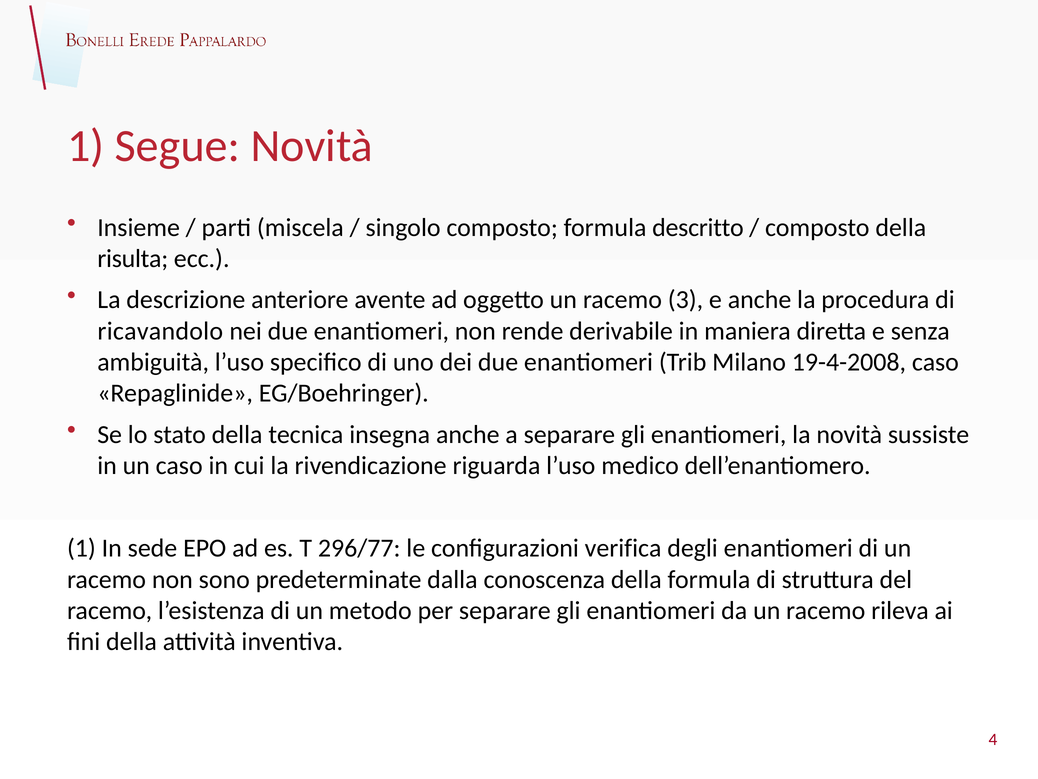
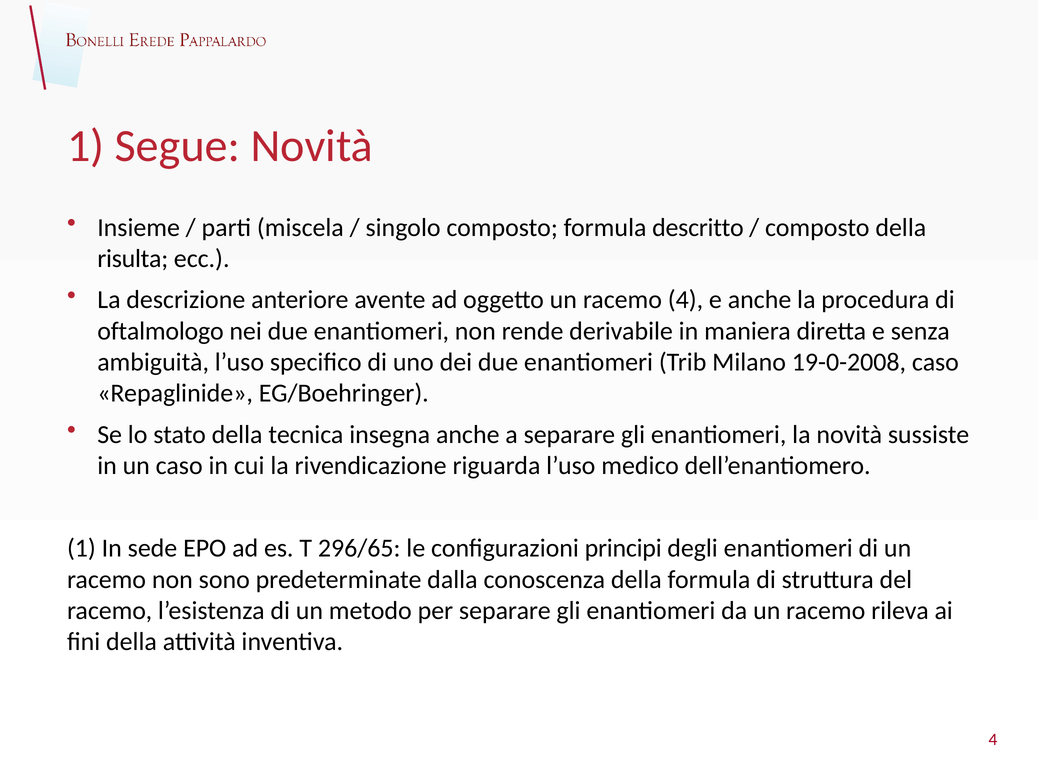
racemo 3: 3 -> 4
ricavandolo: ricavandolo -> oftalmologo
19-4-2008: 19-4-2008 -> 19-0-2008
296/77: 296/77 -> 296/65
verifica: verifica -> principi
